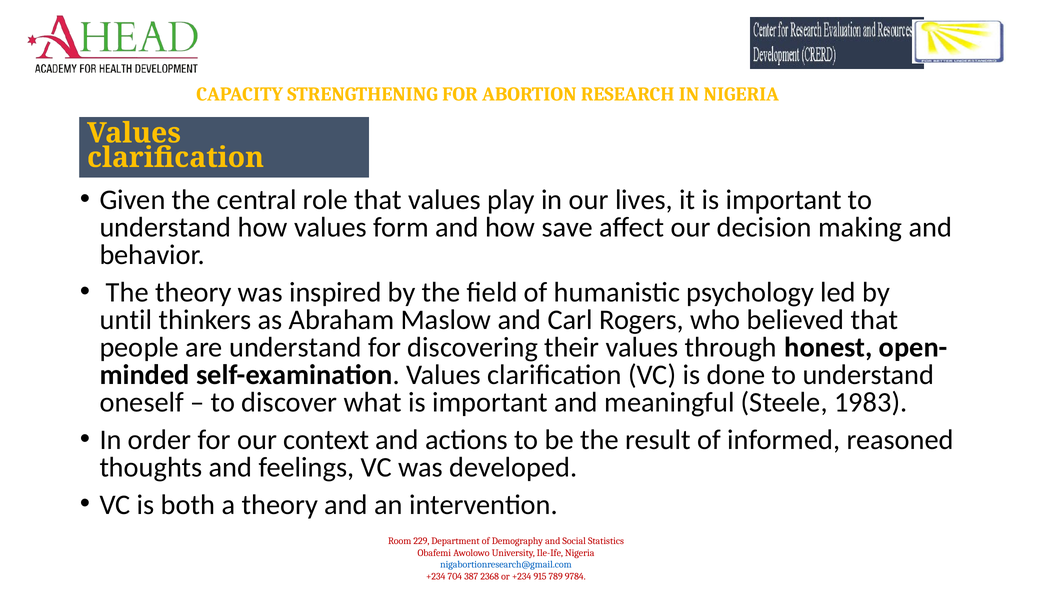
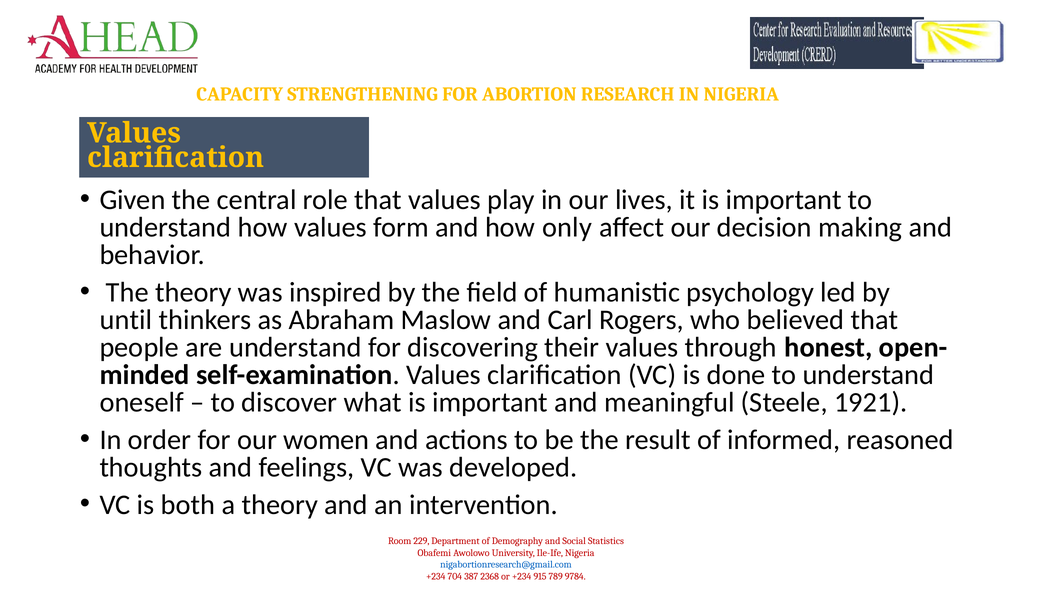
save: save -> only
1983: 1983 -> 1921
context: context -> women
